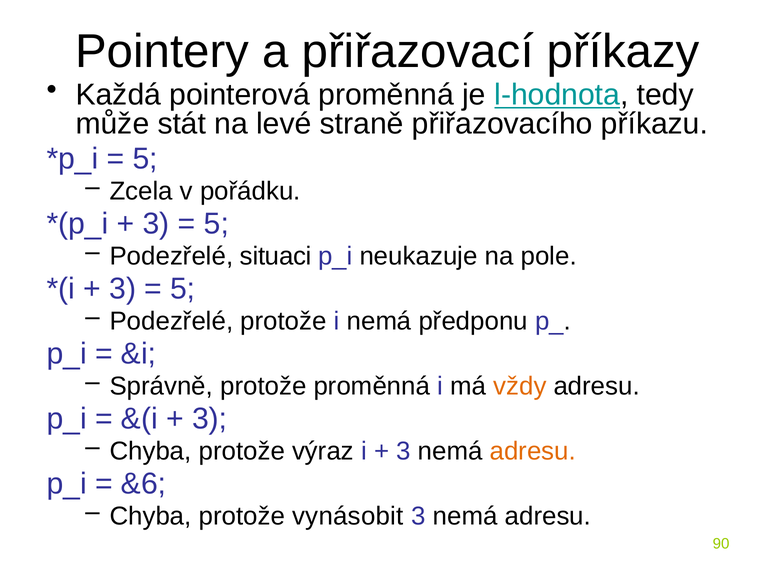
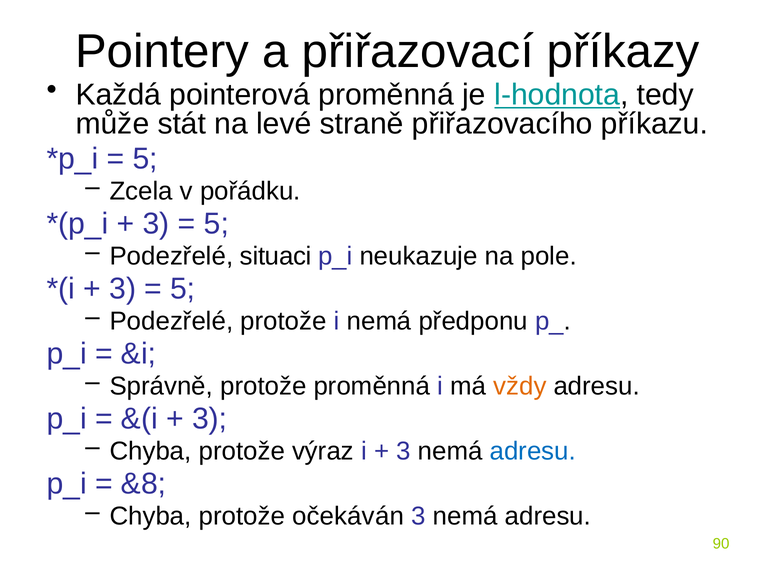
adresu at (533, 451) colour: orange -> blue
&6: &6 -> &8
vynásobit: vynásobit -> očekáván
